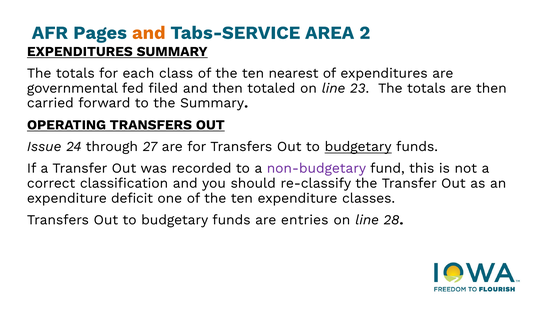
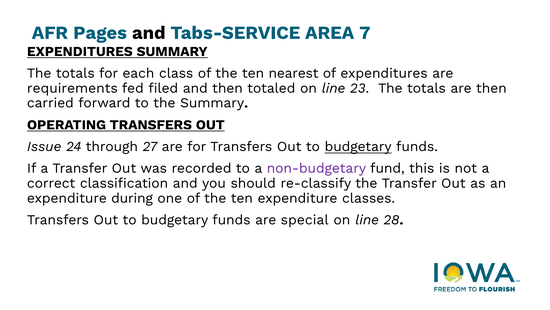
and at (149, 33) colour: orange -> black
2: 2 -> 7
governmental: governmental -> requirements
deficit: deficit -> during
entries: entries -> special
